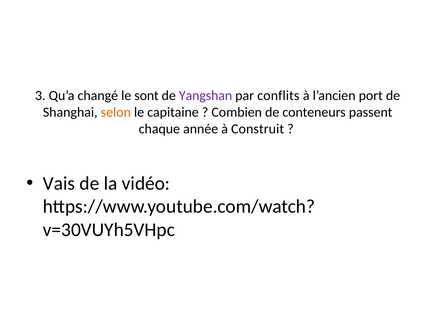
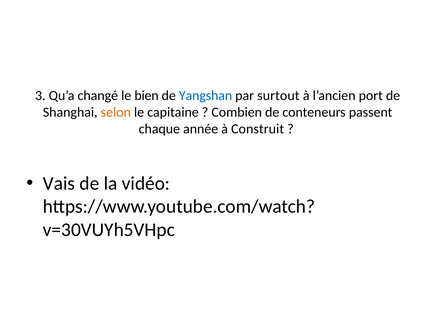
sont: sont -> bien
Yangshan colour: purple -> blue
conflits: conflits -> surtout
